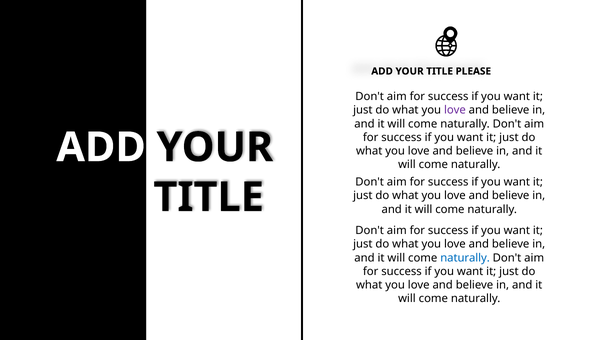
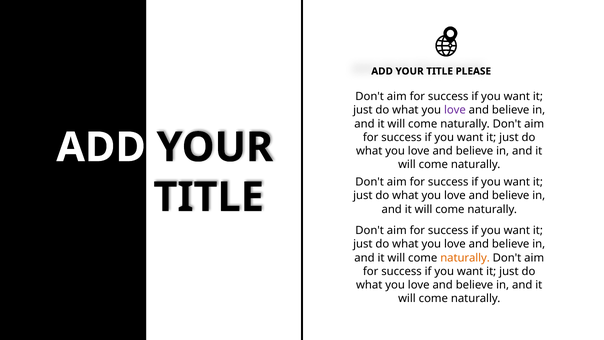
naturally at (465, 258) colour: blue -> orange
